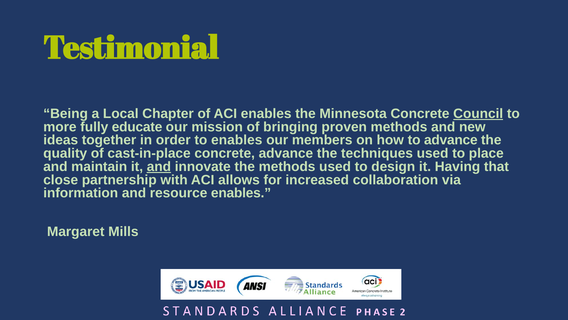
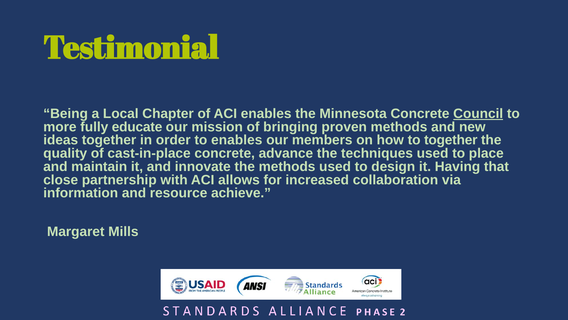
to advance: advance -> together
and at (159, 166) underline: present -> none
resource enables: enables -> achieve
